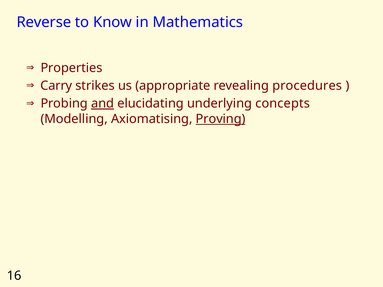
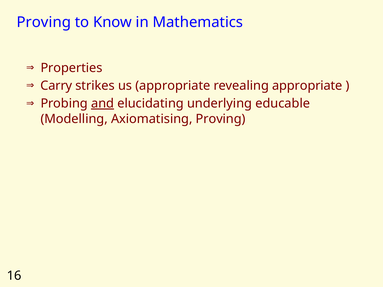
Reverse at (44, 22): Reverse -> Proving
revealing procedures: procedures -> appropriate
concepts: concepts -> educable
Proving at (221, 119) underline: present -> none
